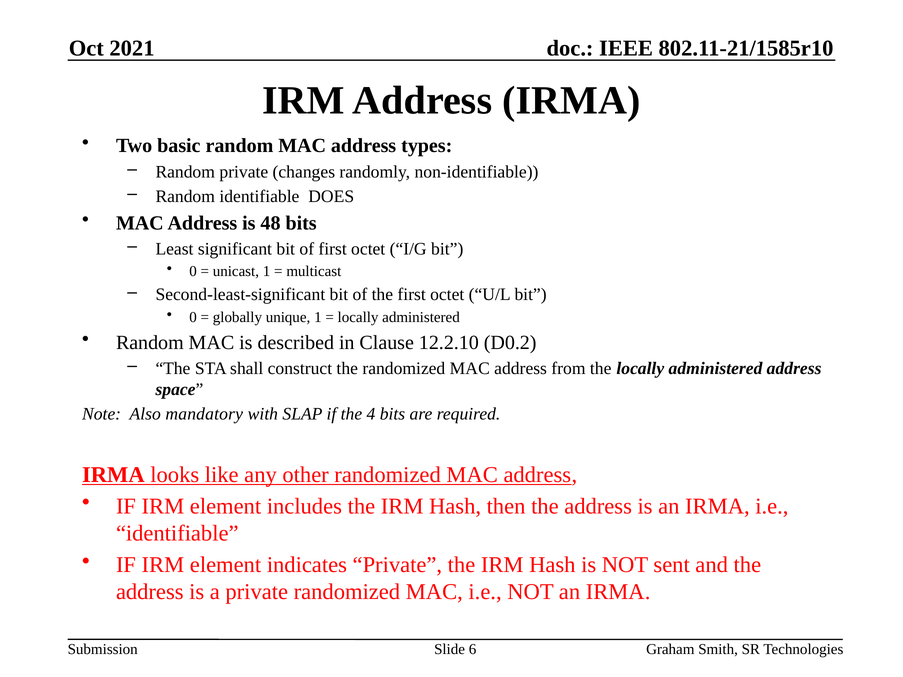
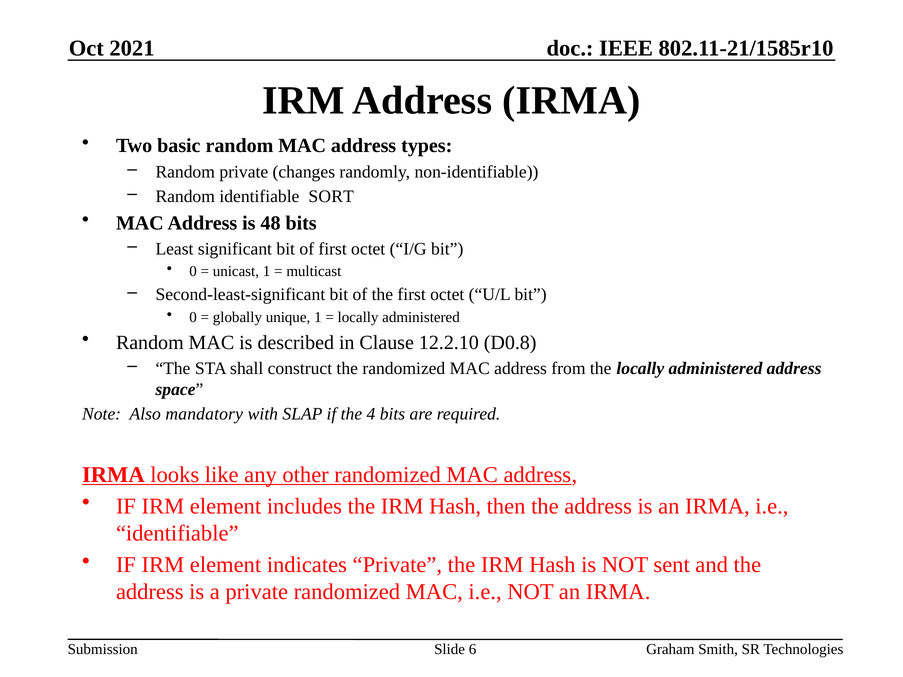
DOES: DOES -> SORT
D0.2: D0.2 -> D0.8
